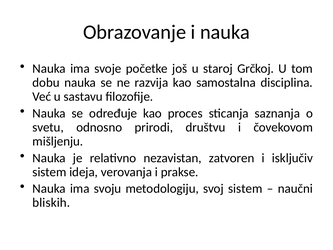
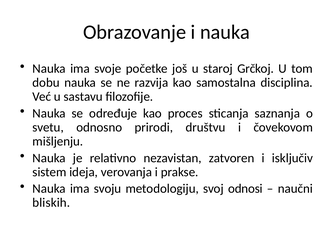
svoj sistem: sistem -> odnosi
